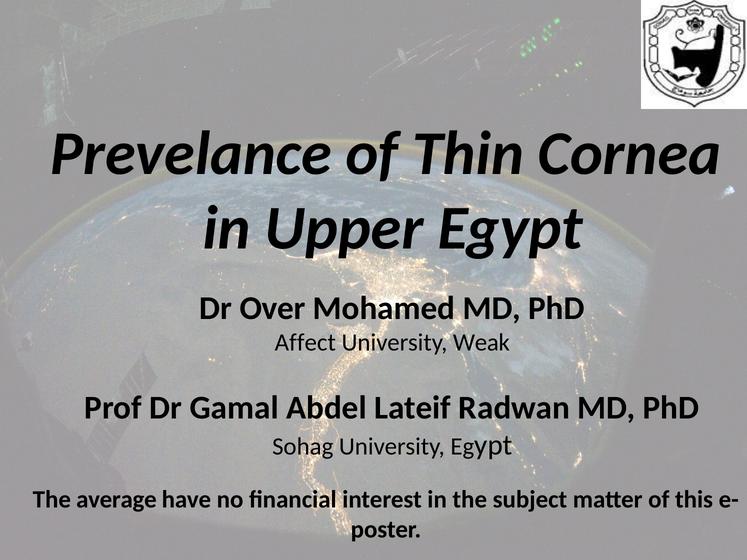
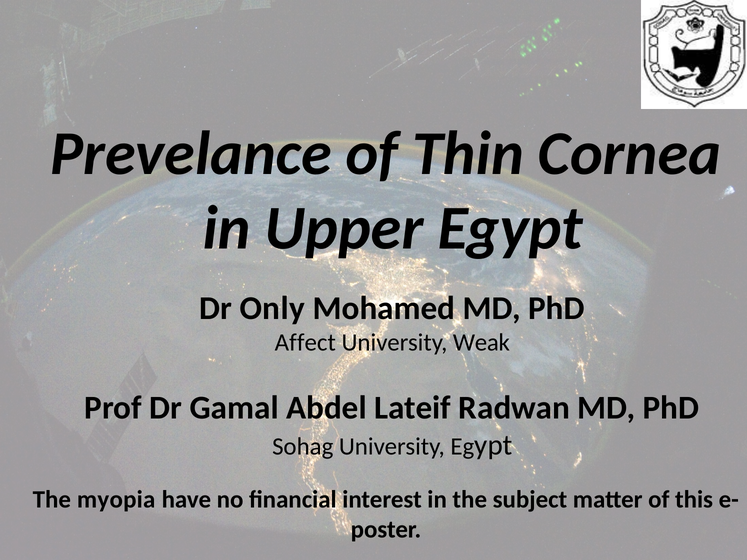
Over: Over -> Only
average: average -> myopia
